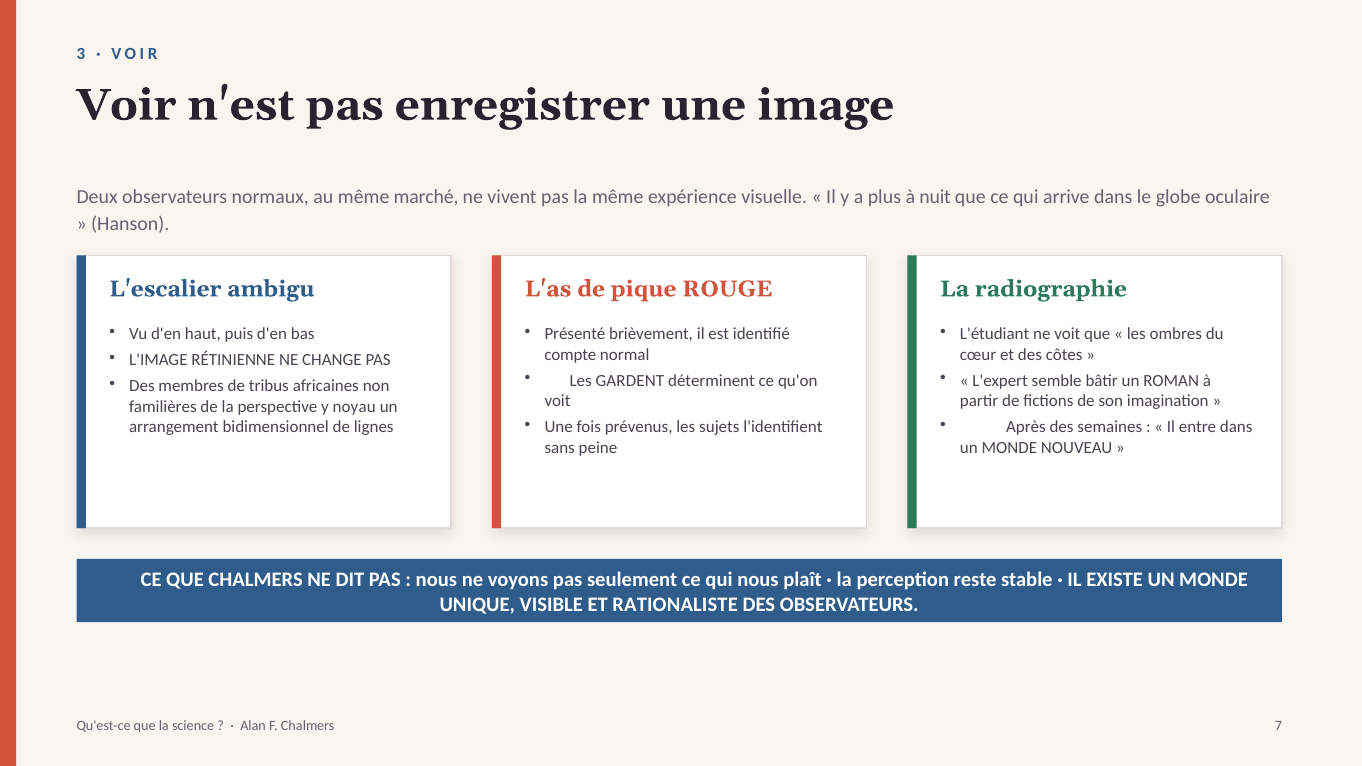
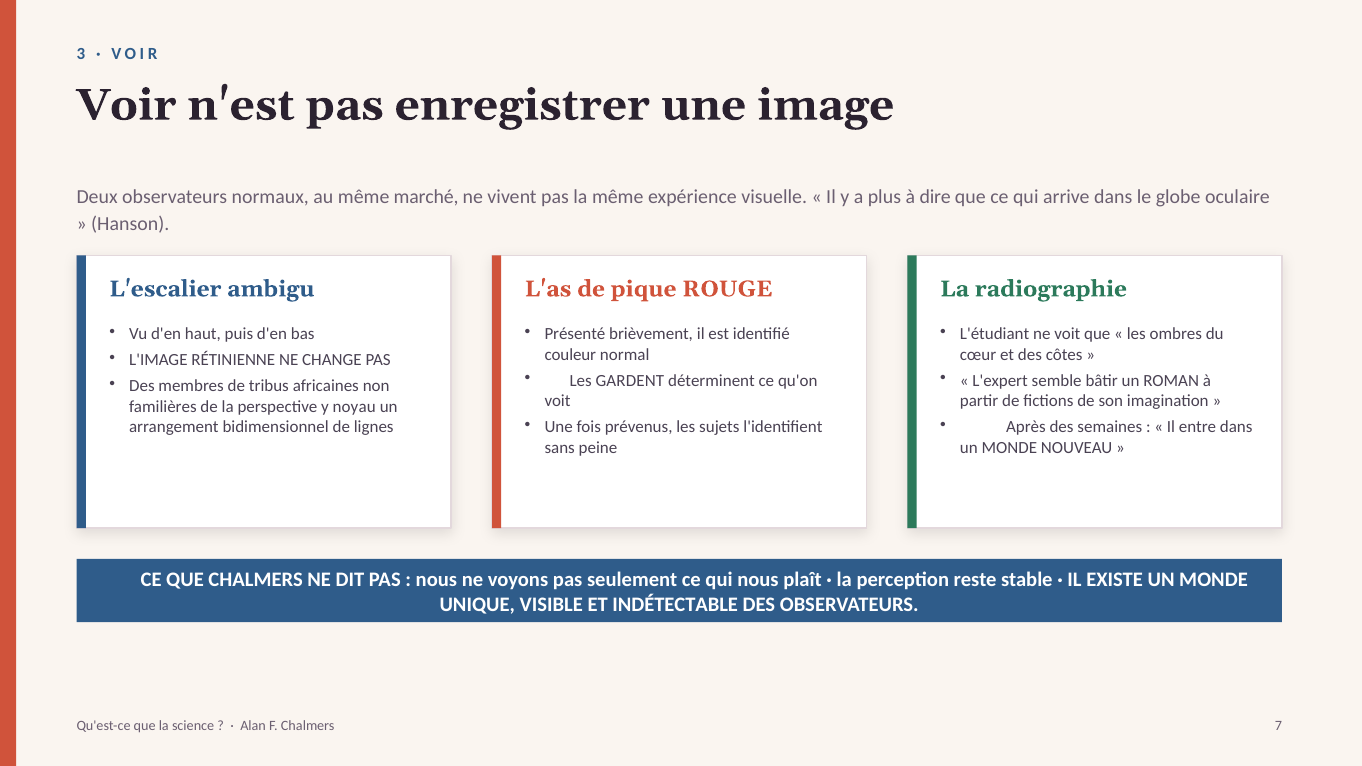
nuit: nuit -> dire
compte: compte -> couleur
RATIONALISTE: RATIONALISTE -> INDÉTECTABLE
